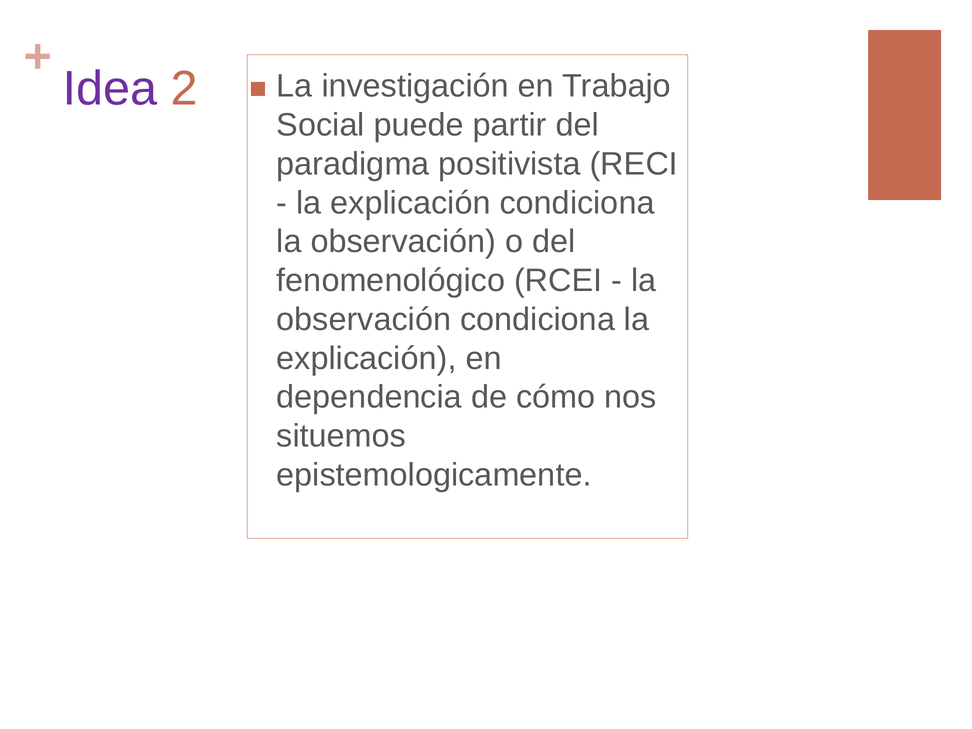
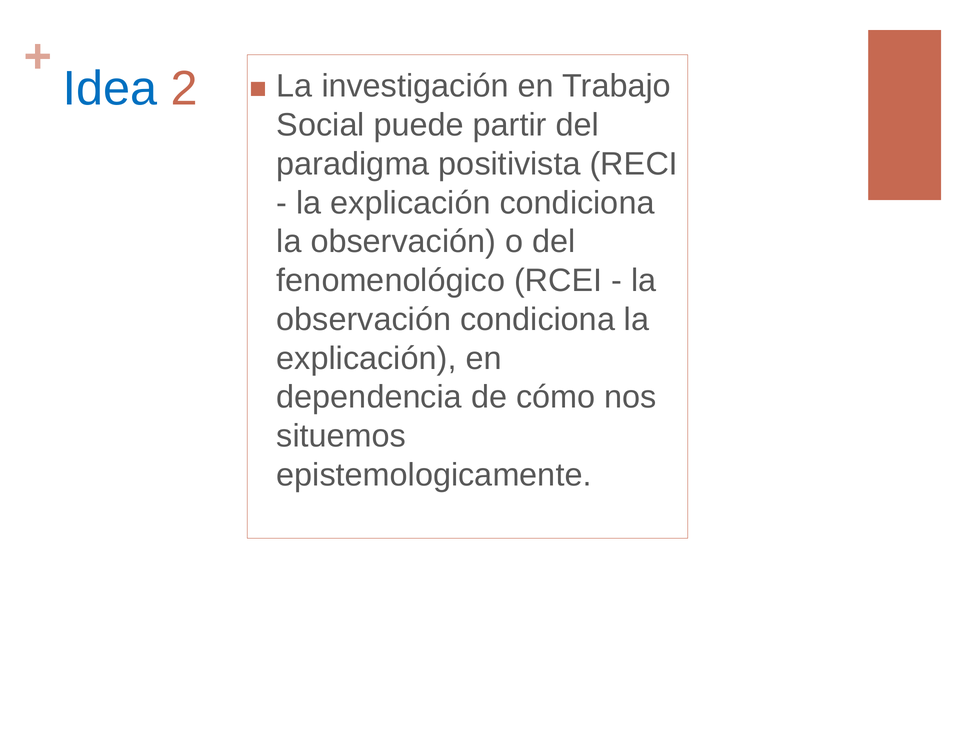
Idea colour: purple -> blue
